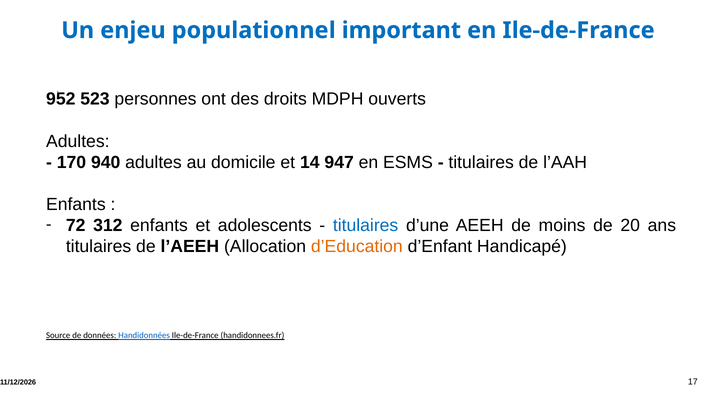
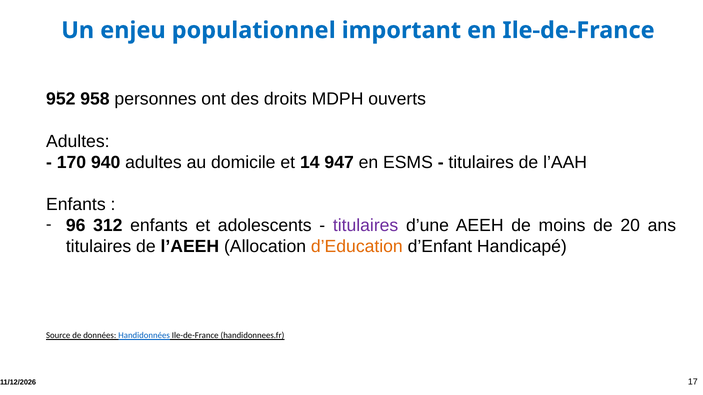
523: 523 -> 958
72: 72 -> 96
titulaires at (366, 226) colour: blue -> purple
